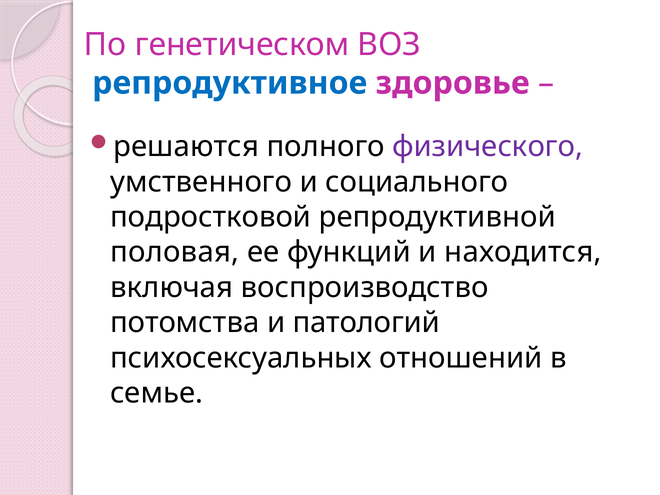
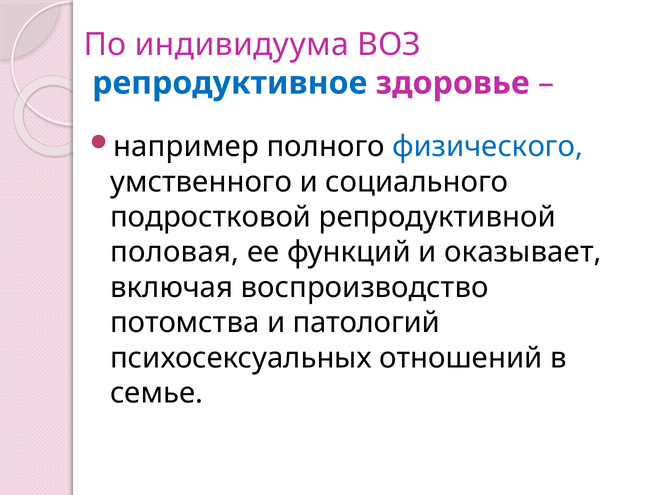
генетическом: генетическом -> индивидуума
решаются: решаются -> например
физического colour: purple -> blue
находится: находится -> оказывает
